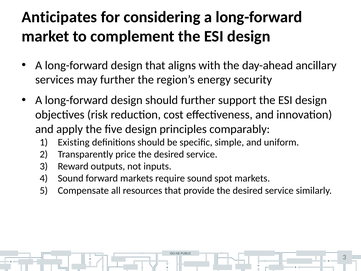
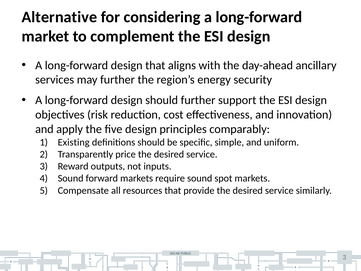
Anticipates: Anticipates -> Alternative
